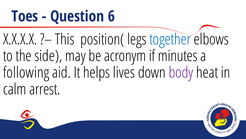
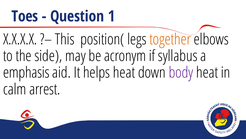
6: 6 -> 1
together colour: blue -> orange
minutes: minutes -> syllabus
following: following -> emphasis
helps lives: lives -> heat
